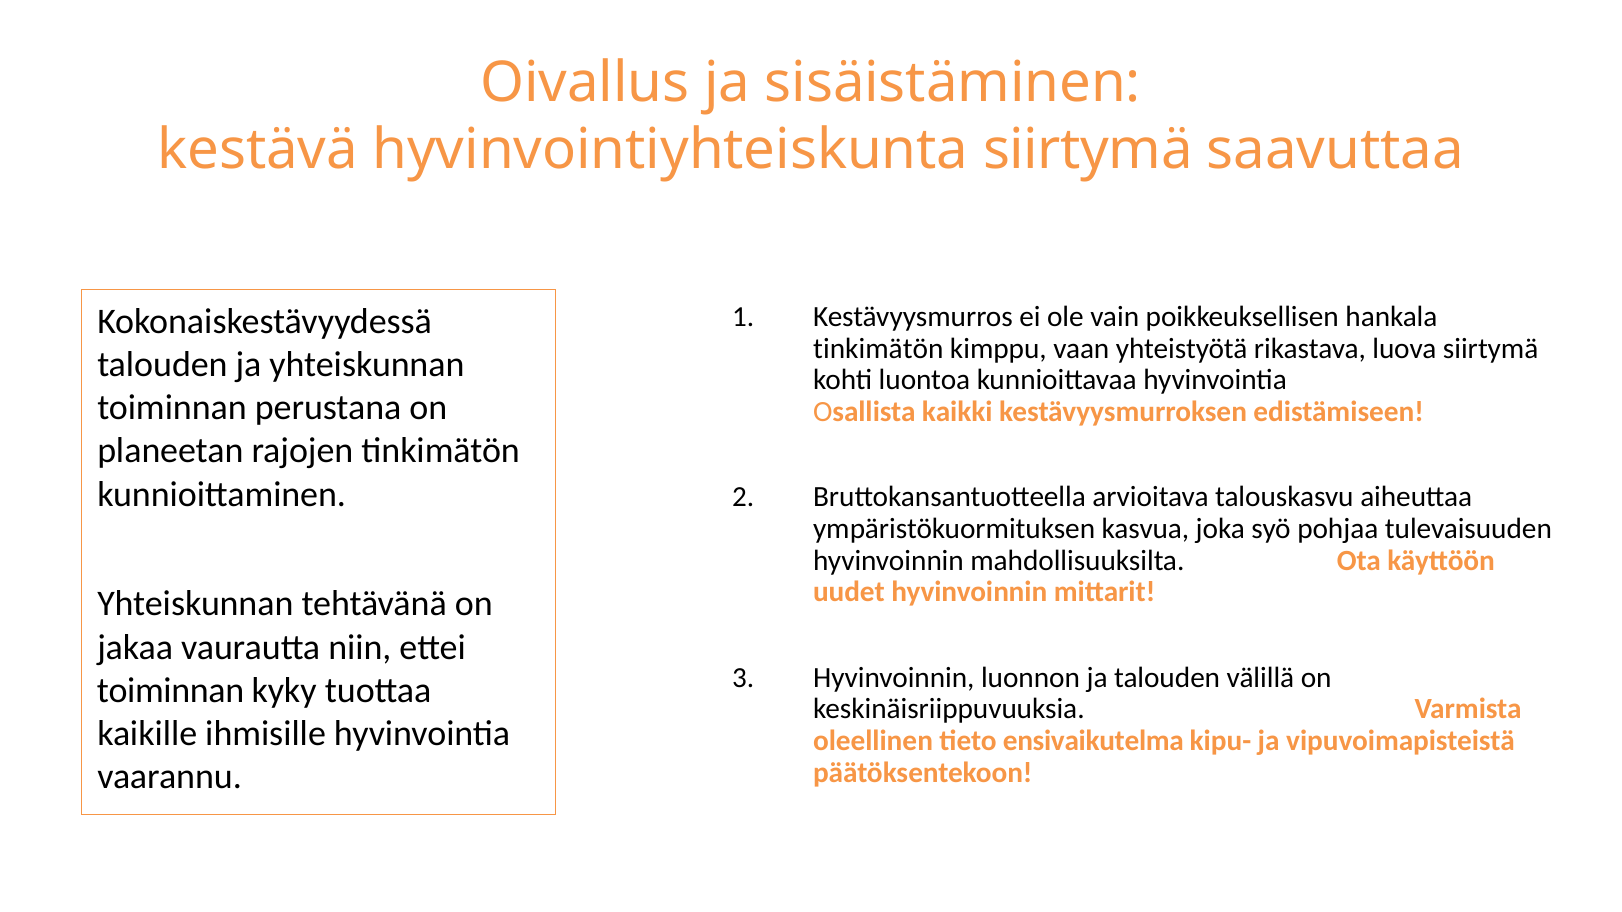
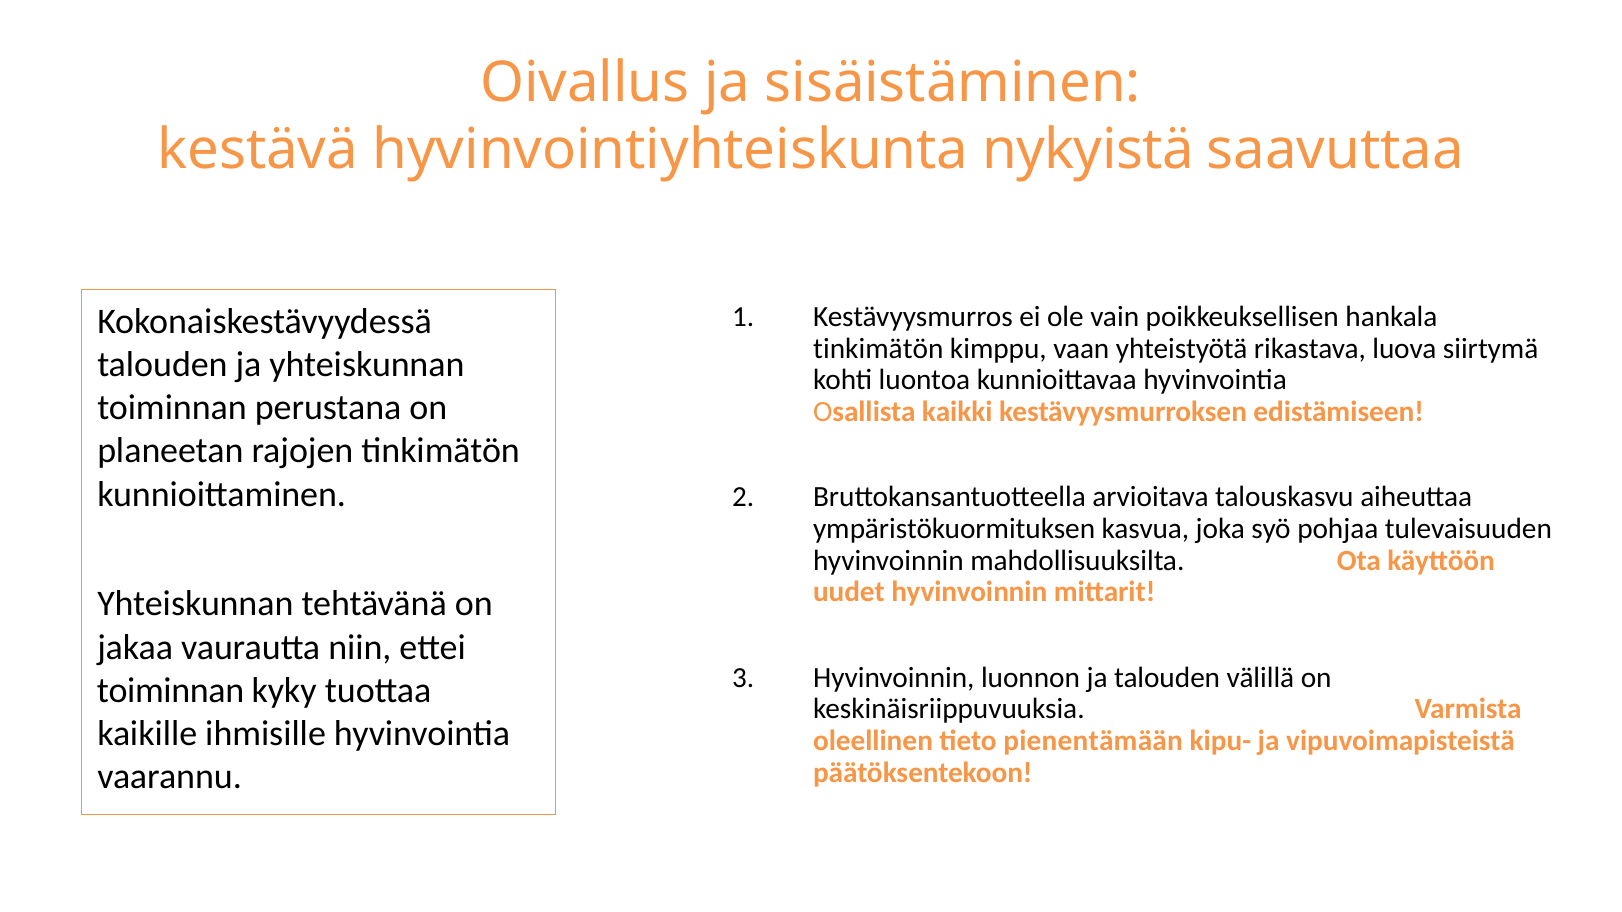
hyvinvointiyhteiskunta siirtymä: siirtymä -> nykyistä
ensivaikutelma: ensivaikutelma -> pienentämään
